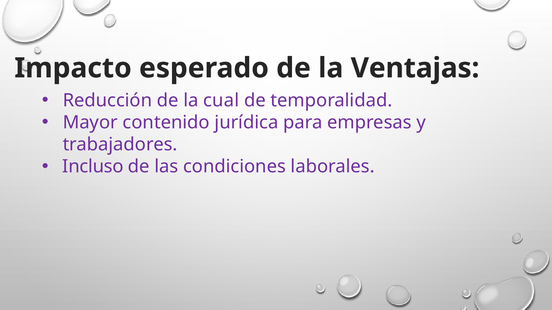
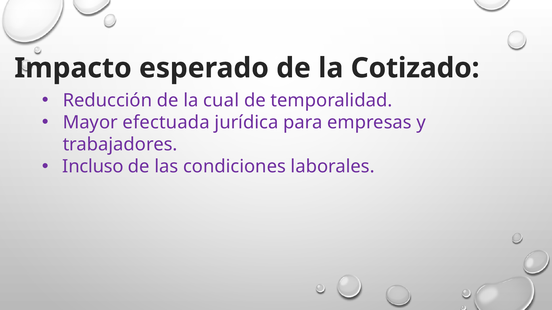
Ventajas: Ventajas -> Cotizado
contenido: contenido -> efectuada
